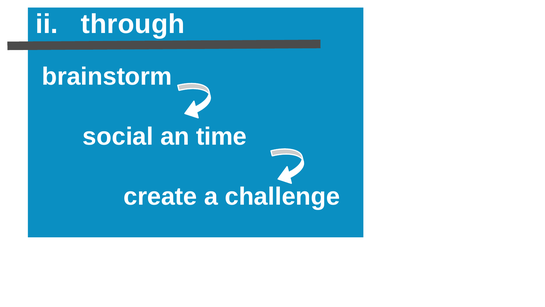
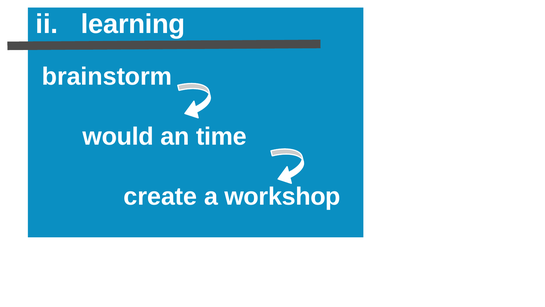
through: through -> learning
social: social -> would
challenge: challenge -> workshop
